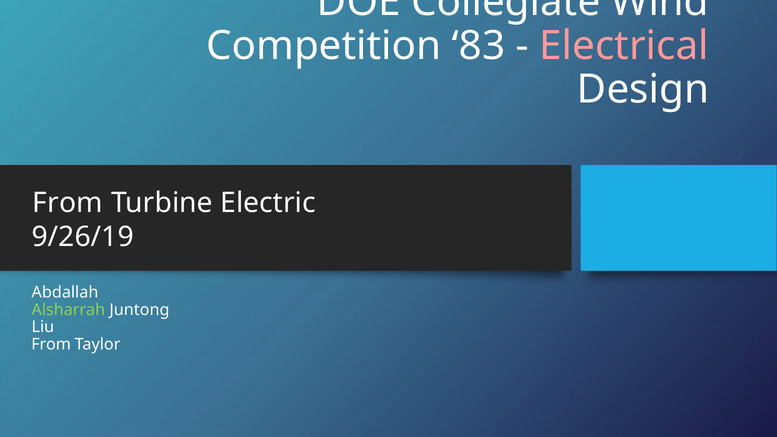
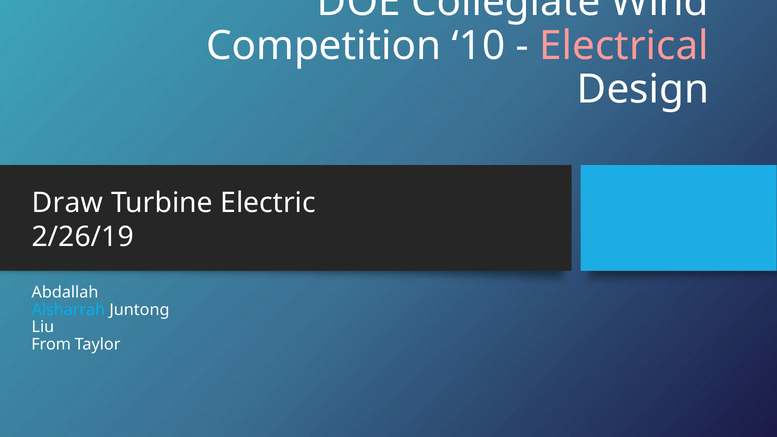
83: 83 -> 10
From at (68, 203): From -> Draw
9/26/19: 9/26/19 -> 2/26/19
Alsharrah colour: light green -> light blue
